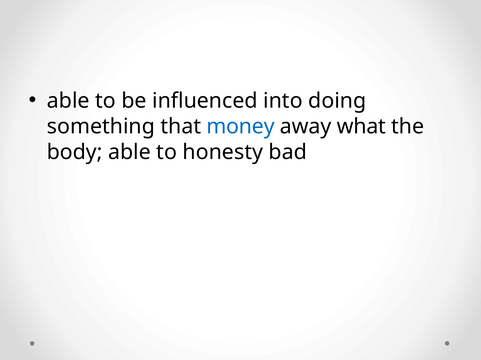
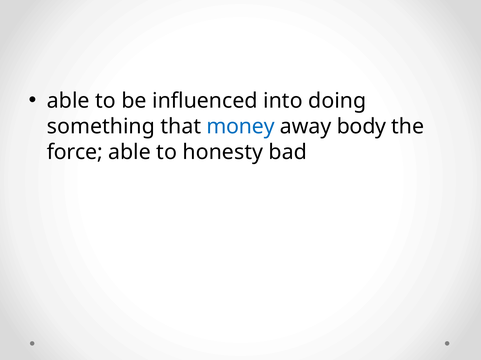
what: what -> body
body: body -> force
